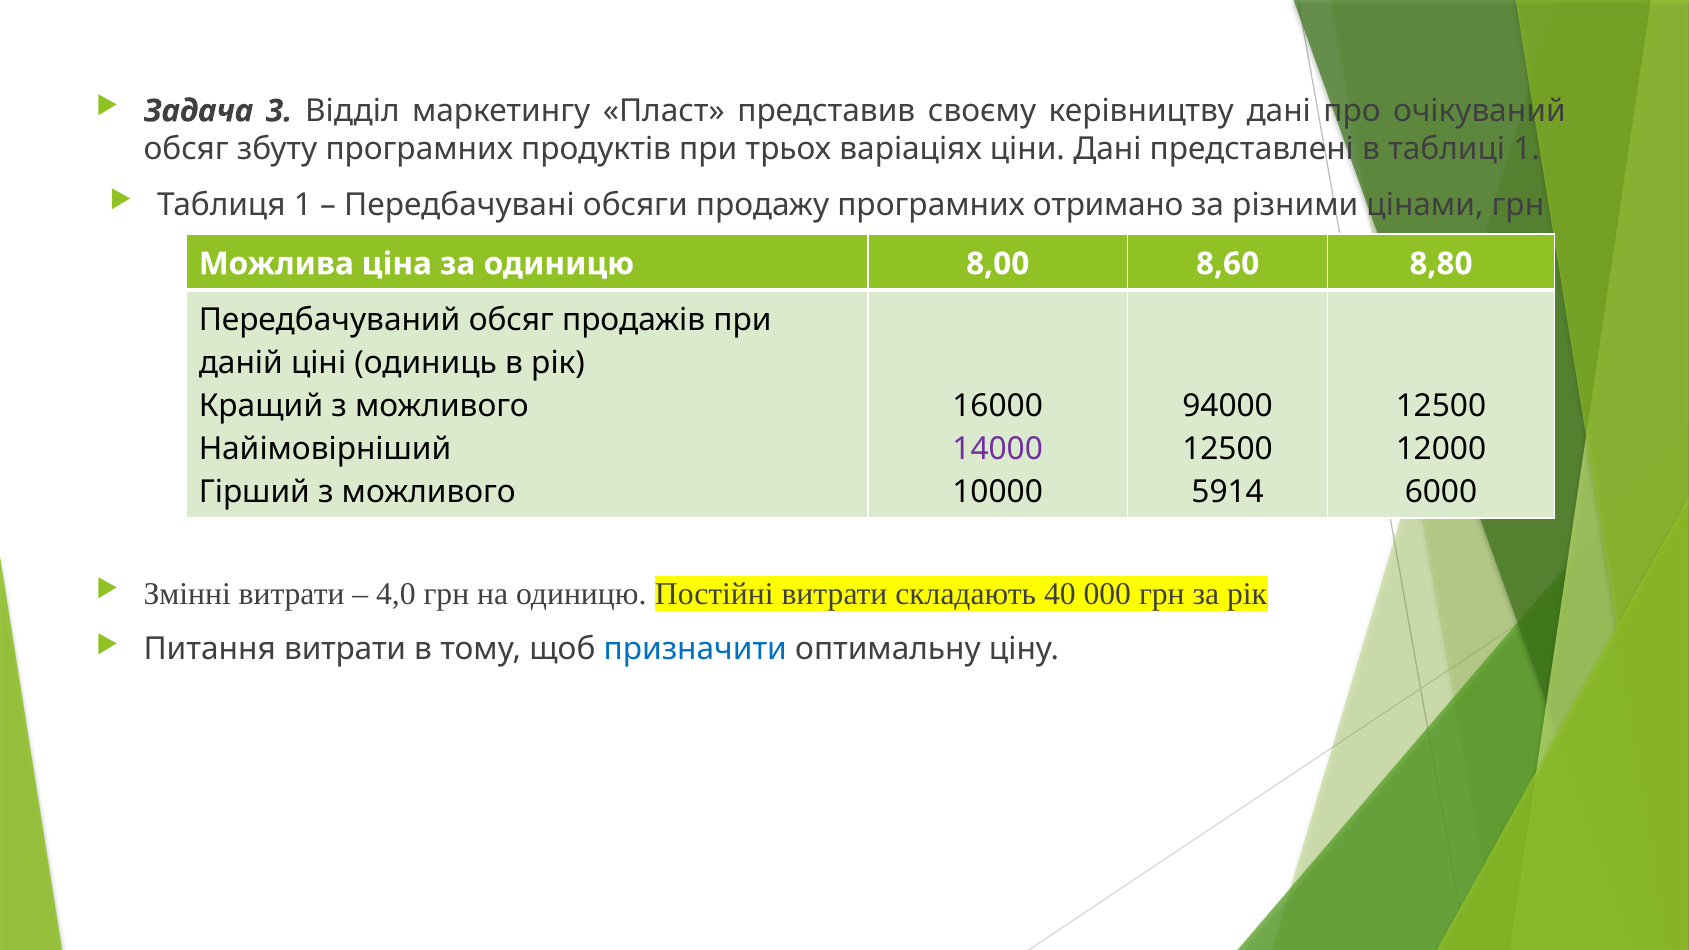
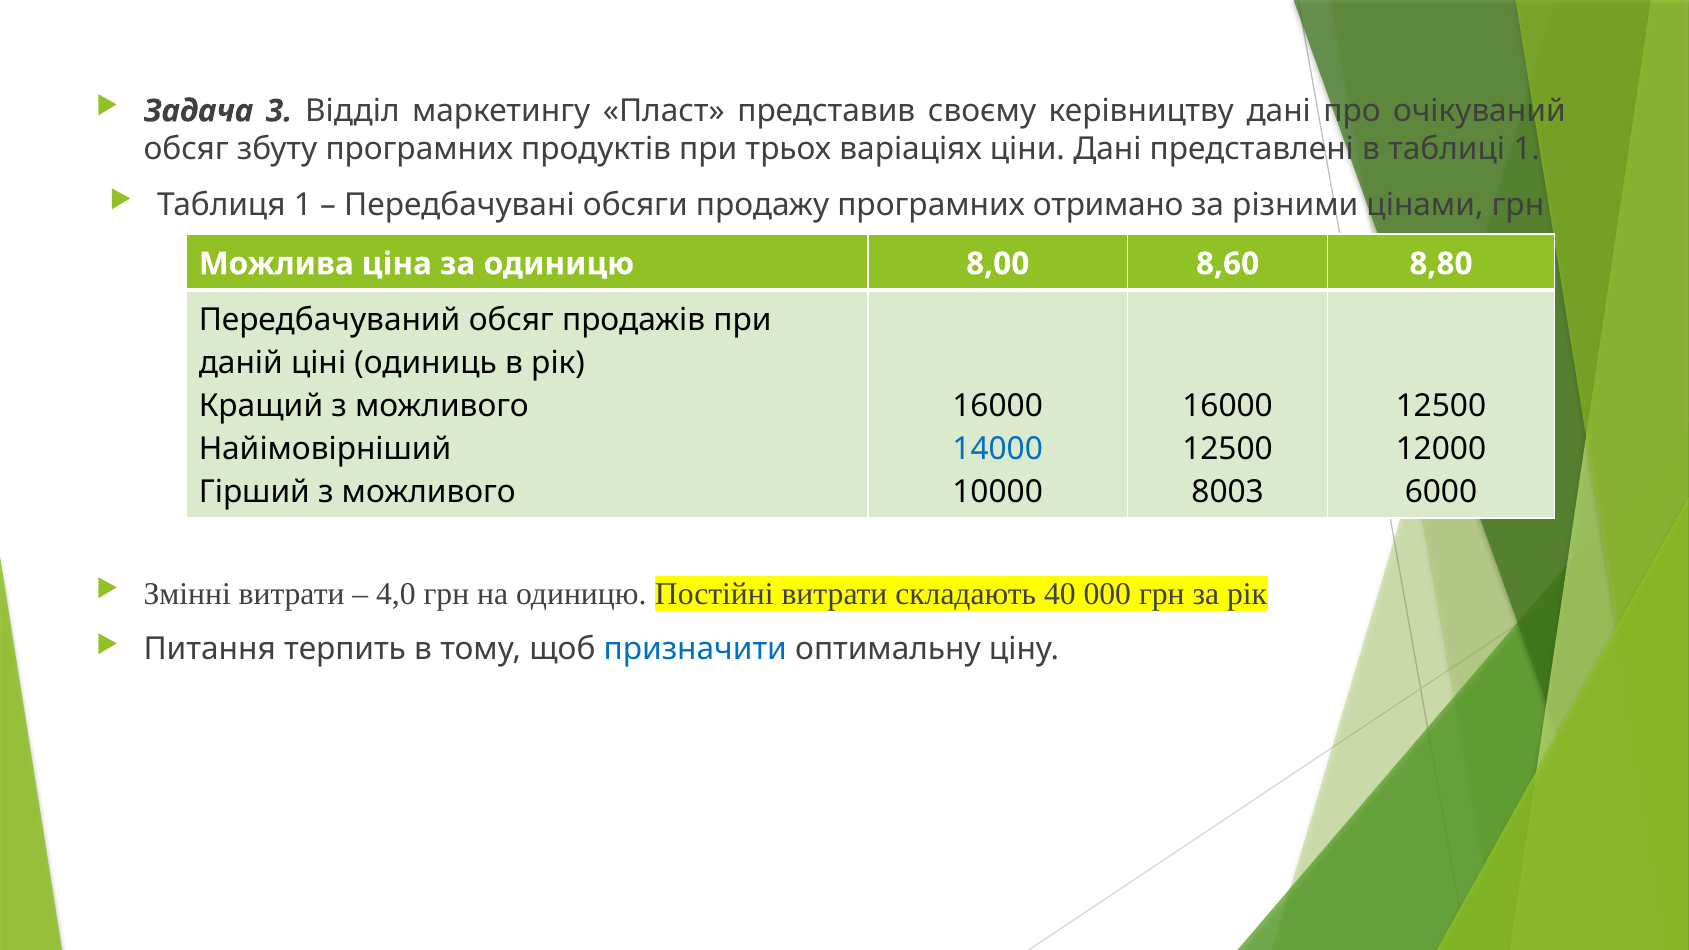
94000 at (1228, 406): 94000 -> 16000
14000 colour: purple -> blue
5914: 5914 -> 8003
Питання витрати: витрати -> терпить
